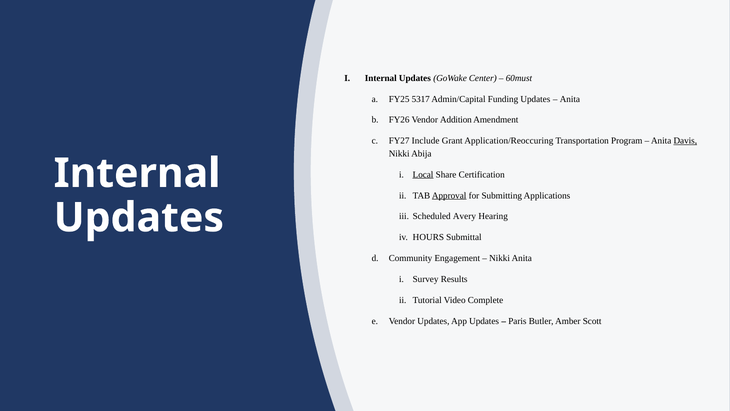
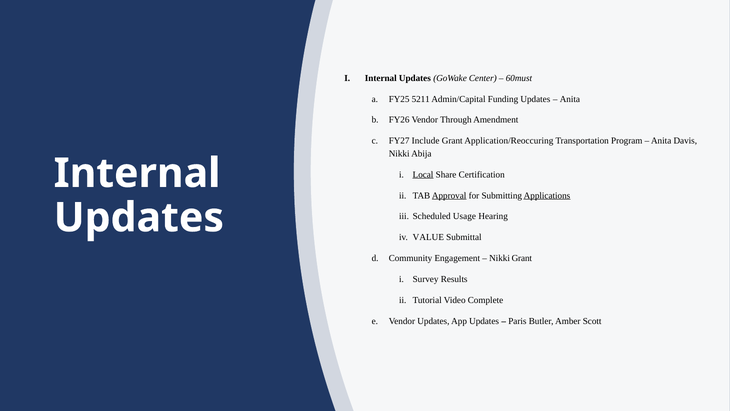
5317: 5317 -> 5211
Addition: Addition -> Through
Davis underline: present -> none
Applications underline: none -> present
Avery: Avery -> Usage
HOURS: HOURS -> VALUE
Nikki Anita: Anita -> Grant
